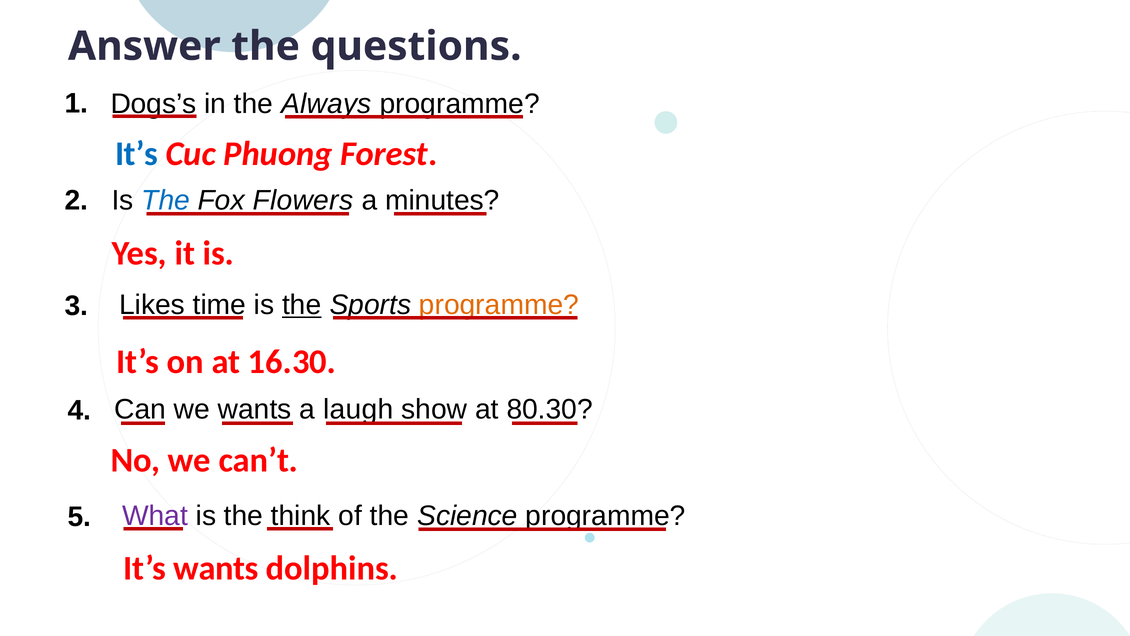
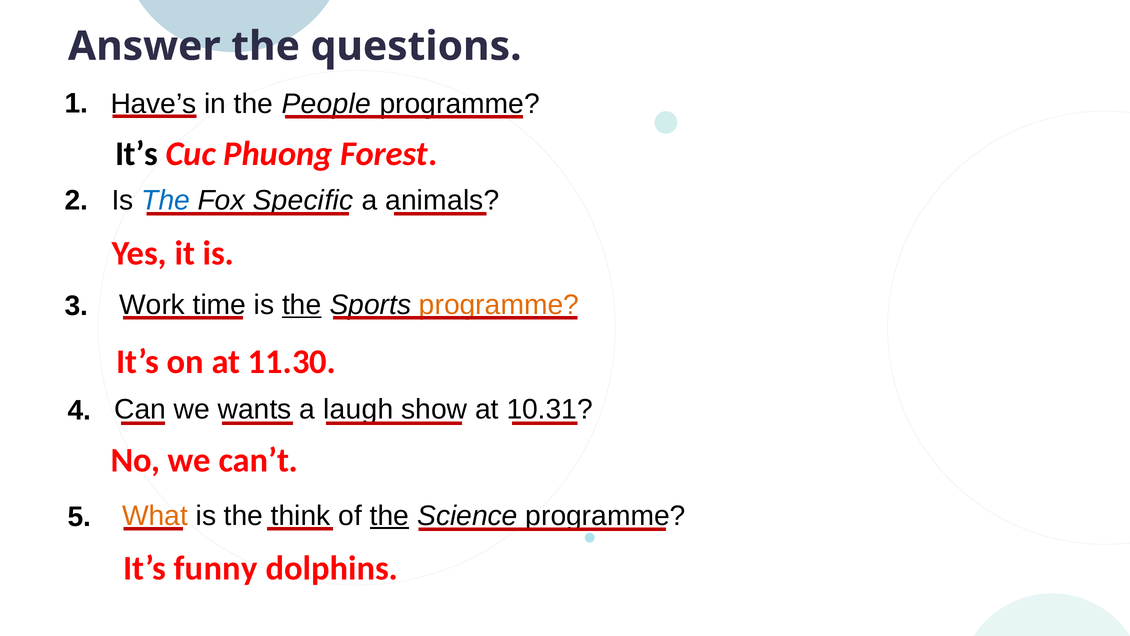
Dogs’s: Dogs’s -> Have’s
Always: Always -> People
It’s at (137, 154) colour: blue -> black
Flowers: Flowers -> Specific
minutes: minutes -> animals
Likes: Likes -> Work
16.30: 16.30 -> 11.30
80.30: 80.30 -> 10.31
What colour: purple -> orange
the at (389, 516) underline: none -> present
It’s wants: wants -> funny
